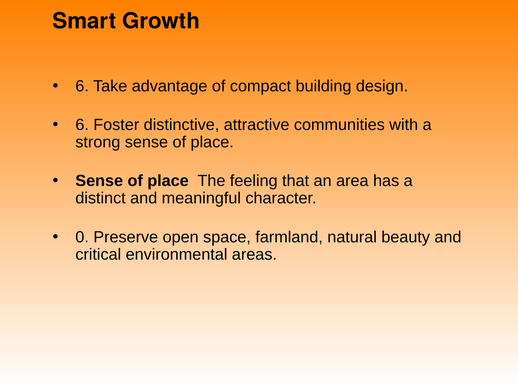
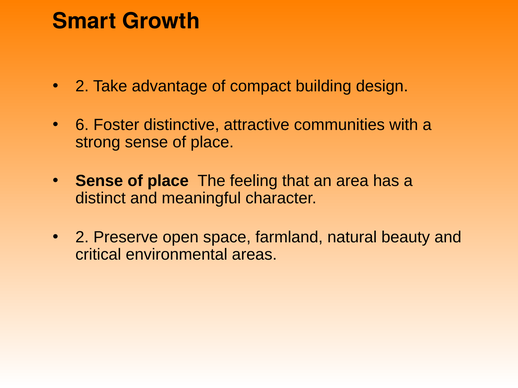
6 at (82, 86): 6 -> 2
0 at (82, 237): 0 -> 2
